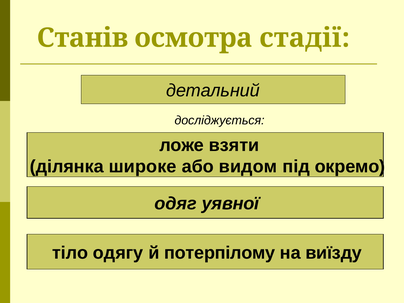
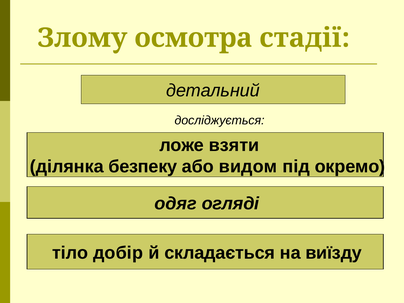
Станів: Станів -> Злому
широке: широке -> безпеку
уявної: уявної -> огляді
одягу: одягу -> добір
потерпілому: потерпілому -> складається
